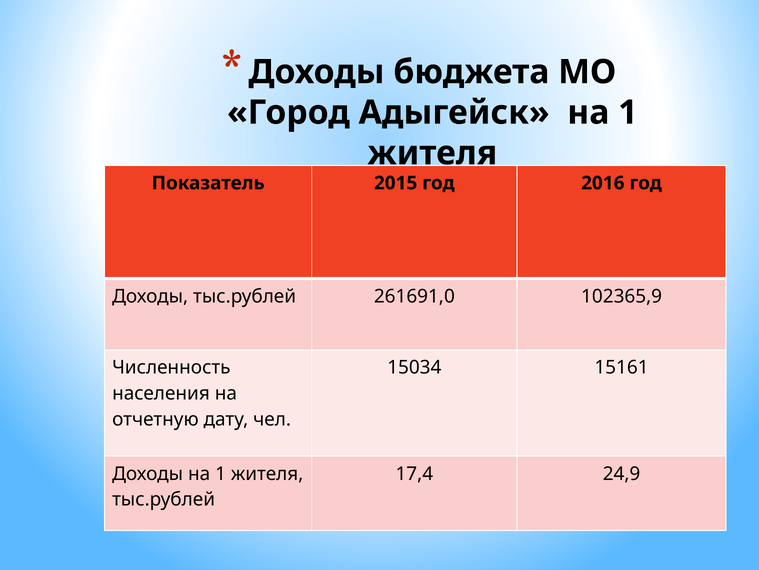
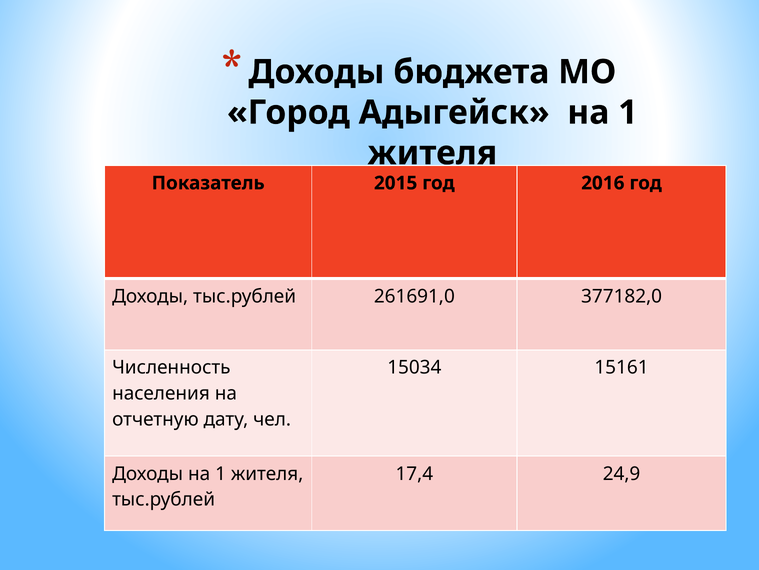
102365,9: 102365,9 -> 377182,0
